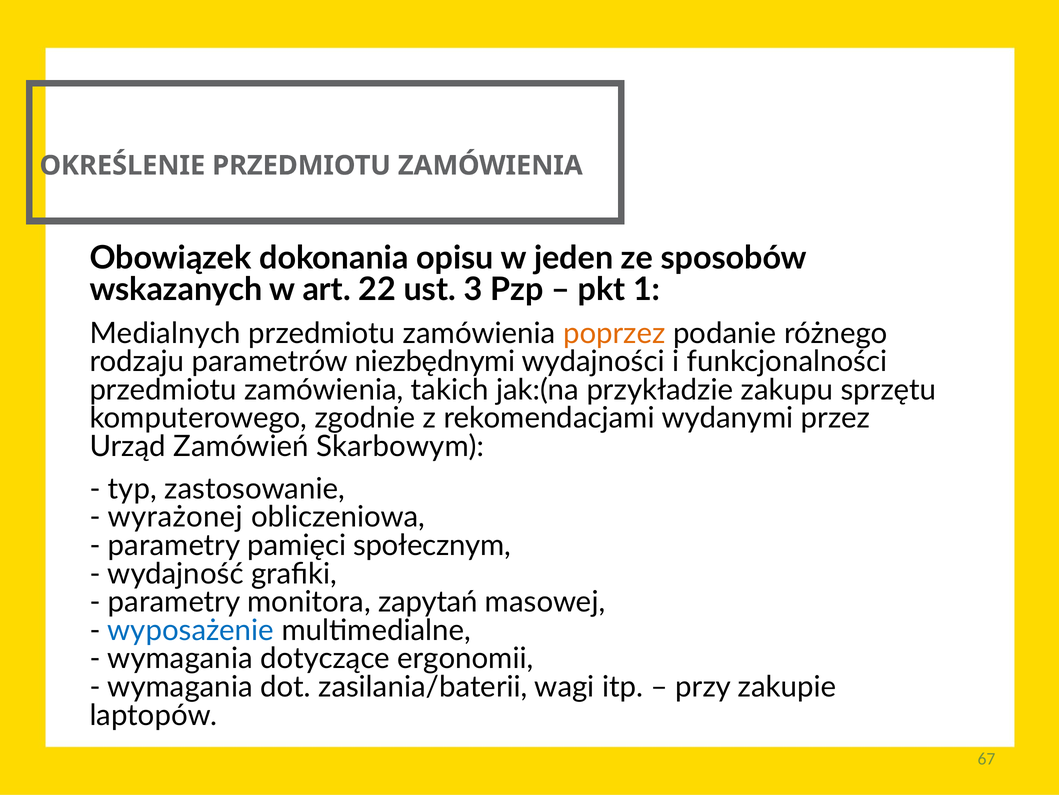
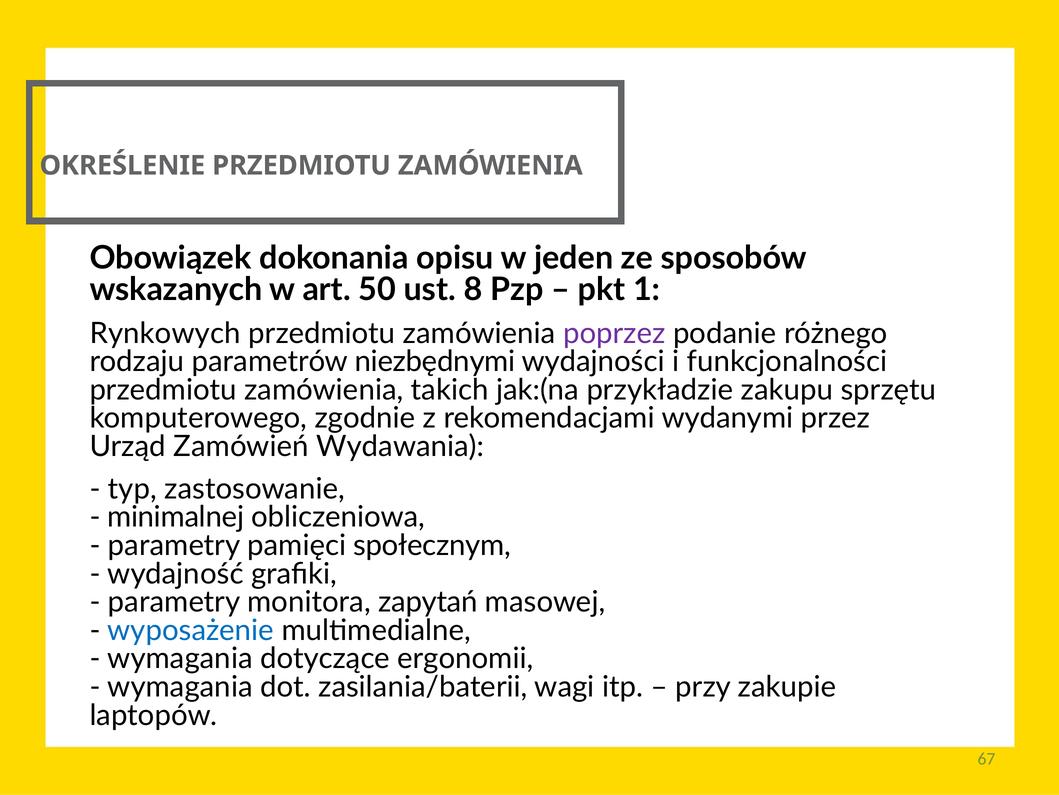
22: 22 -> 50
3: 3 -> 8
Medialnych: Medialnych -> Rynkowych
poprzez colour: orange -> purple
Skarbowym: Skarbowym -> Wydawania
wyrażonej: wyrażonej -> minimalnej
